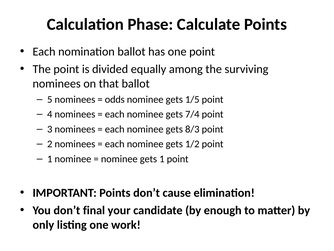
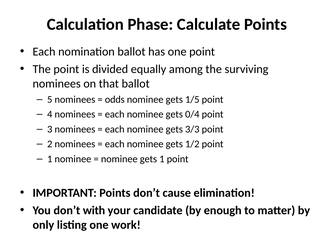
7/4: 7/4 -> 0/4
8/3: 8/3 -> 3/3
final: final -> with
